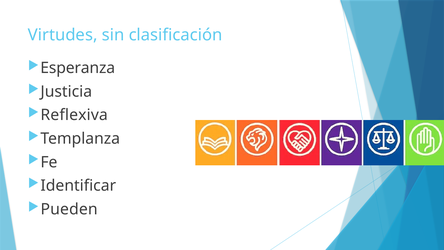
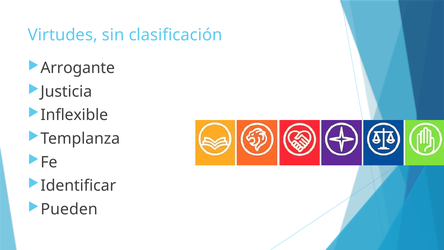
Esperanza: Esperanza -> Arrogante
Reflexiva: Reflexiva -> Inflexible
